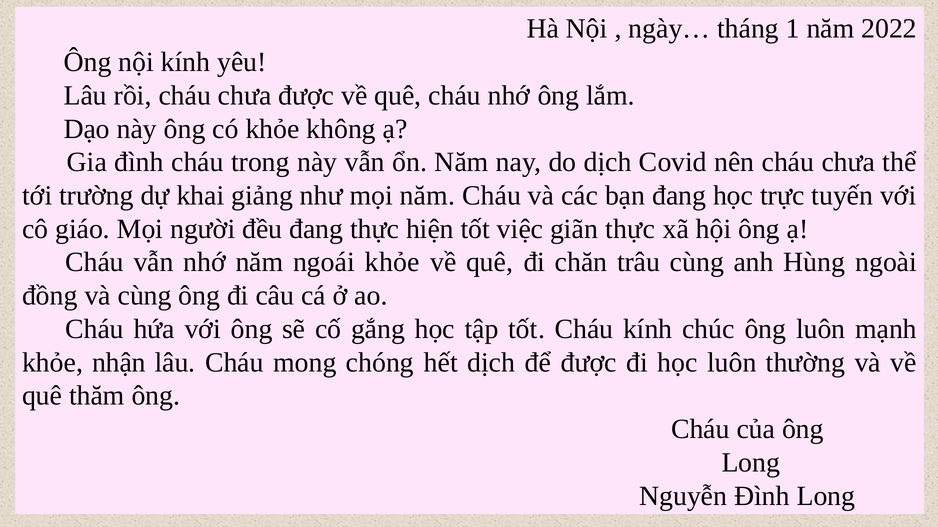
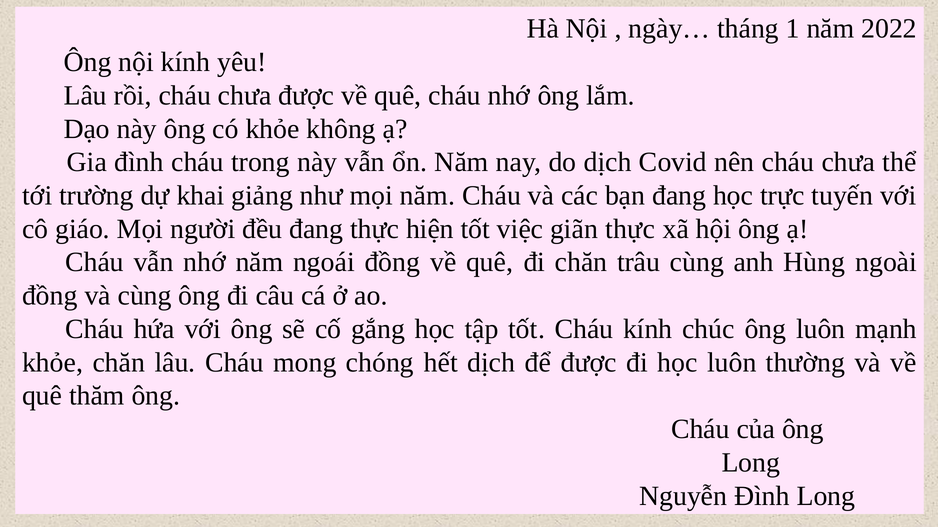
ngoái khỏe: khỏe -> đồng
khỏe nhận: nhận -> chăn
